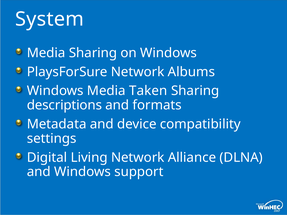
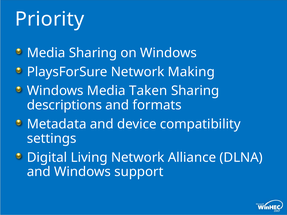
System: System -> Priority
Albums: Albums -> Making
